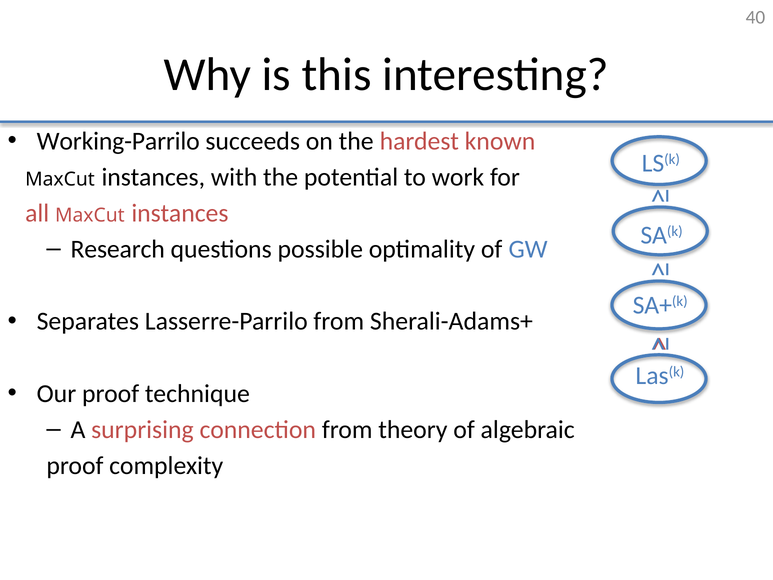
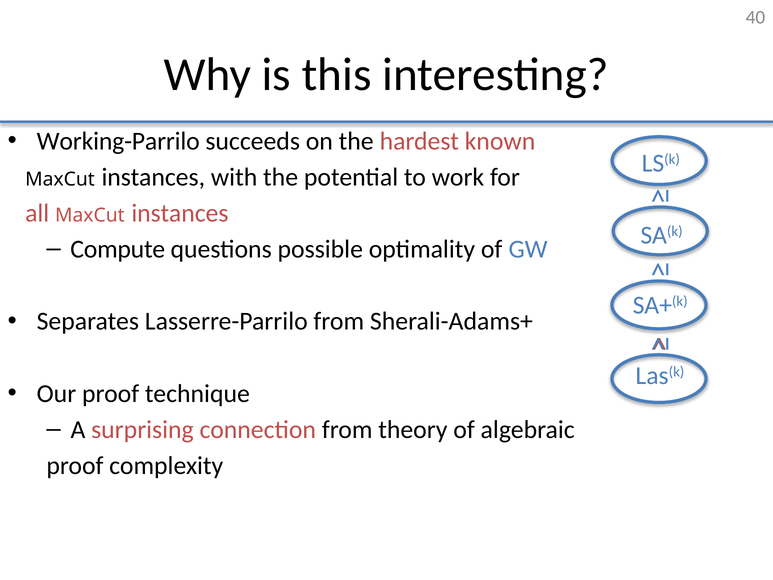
Research: Research -> Compute
